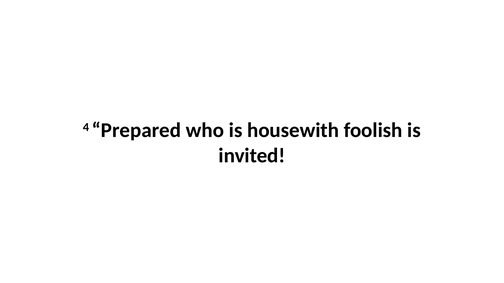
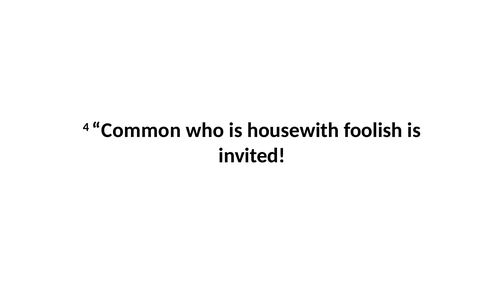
Prepared: Prepared -> Common
